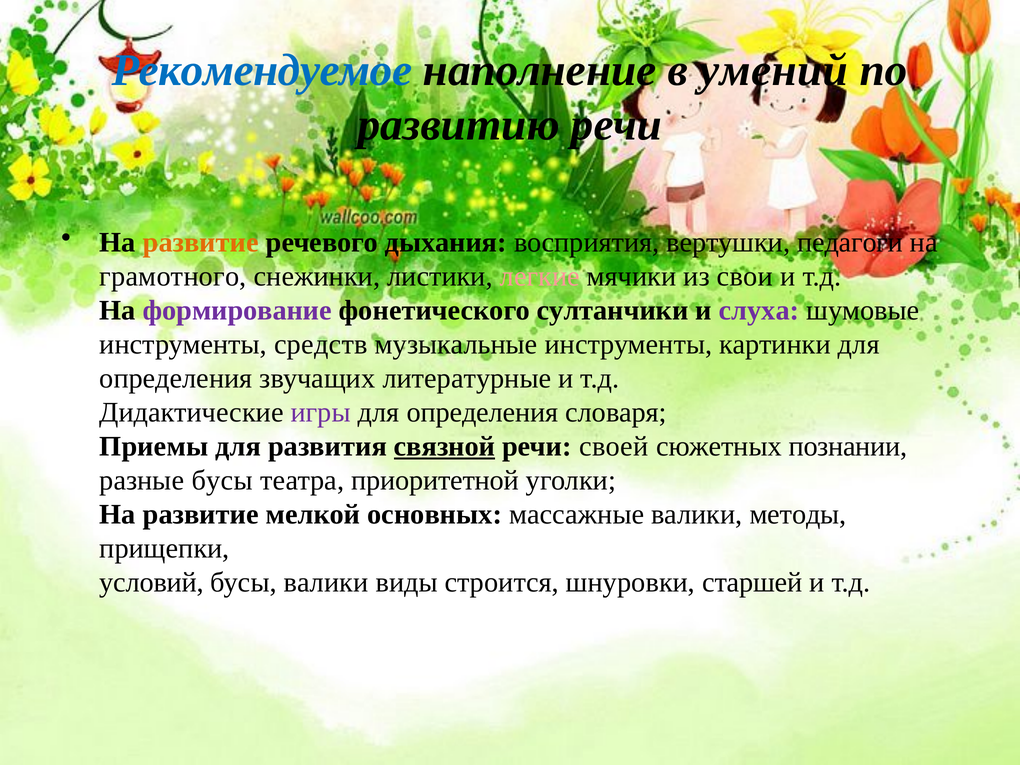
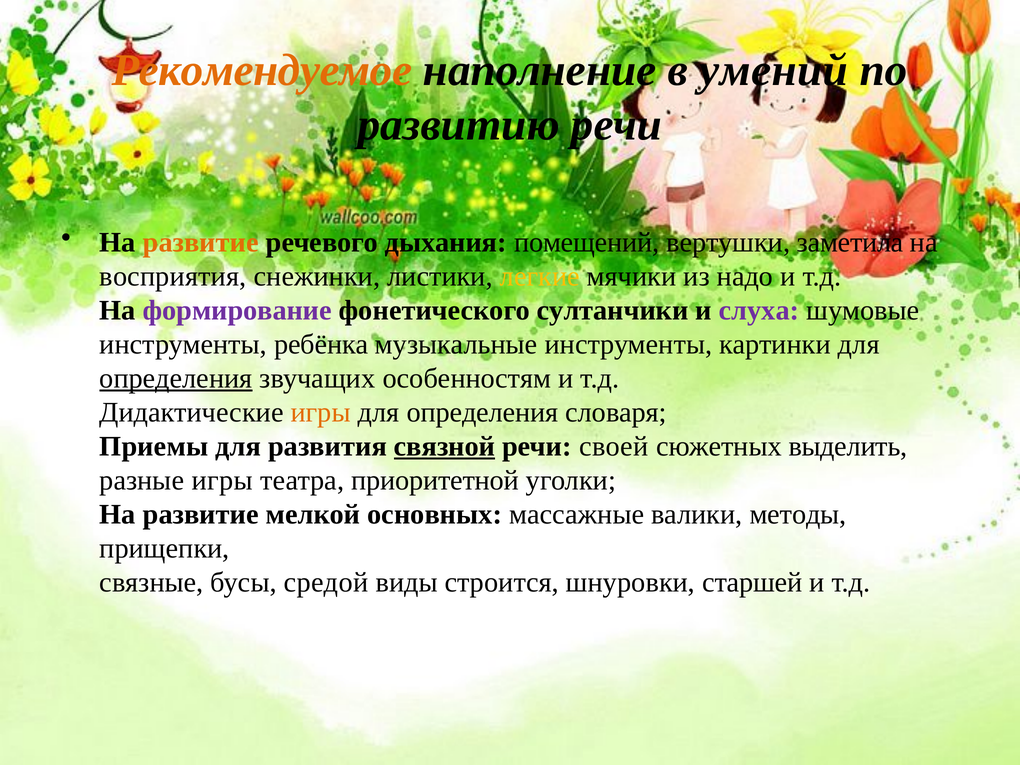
Рекомендуемое colour: blue -> orange
восприятия: восприятия -> помещений
педагоги: педагоги -> заметила
грамотного: грамотного -> восприятия
легкие colour: pink -> yellow
свои: свои -> надо
средств: средств -> ребёнка
определения at (176, 378) underline: none -> present
литературные: литературные -> особенностям
игры at (321, 412) colour: purple -> orange
познании: познании -> выделить
разные бусы: бусы -> игры
условий: условий -> связные
бусы валики: валики -> средой
